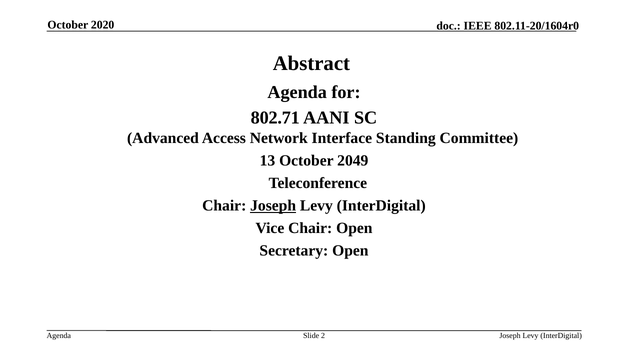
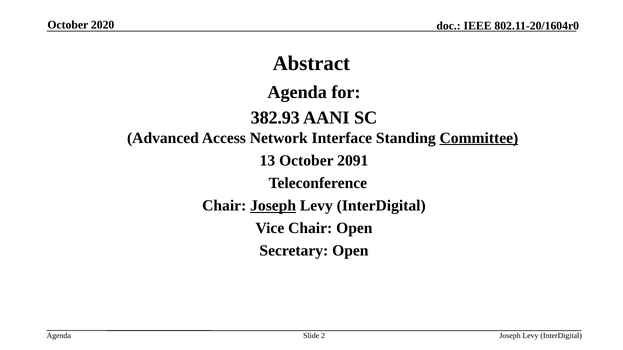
802.71: 802.71 -> 382.93
Committee underline: none -> present
2049: 2049 -> 2091
